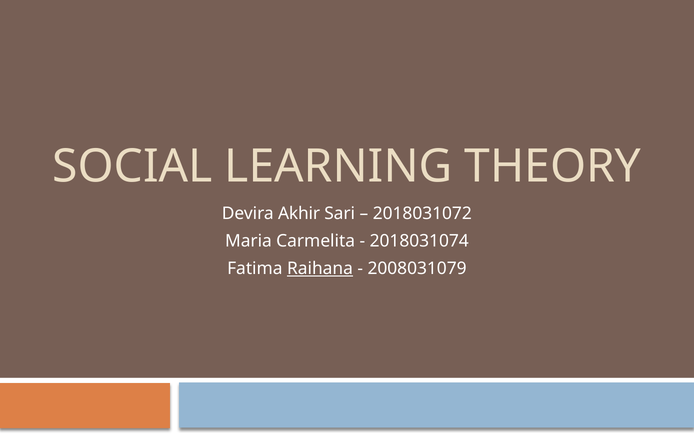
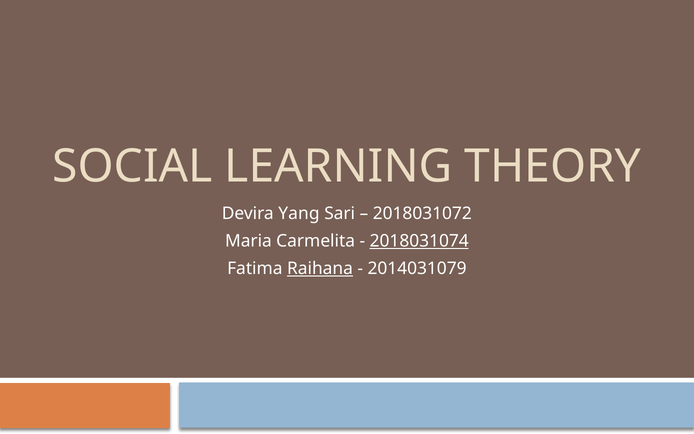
Akhir: Akhir -> Yang
2018031074 underline: none -> present
2008031079: 2008031079 -> 2014031079
